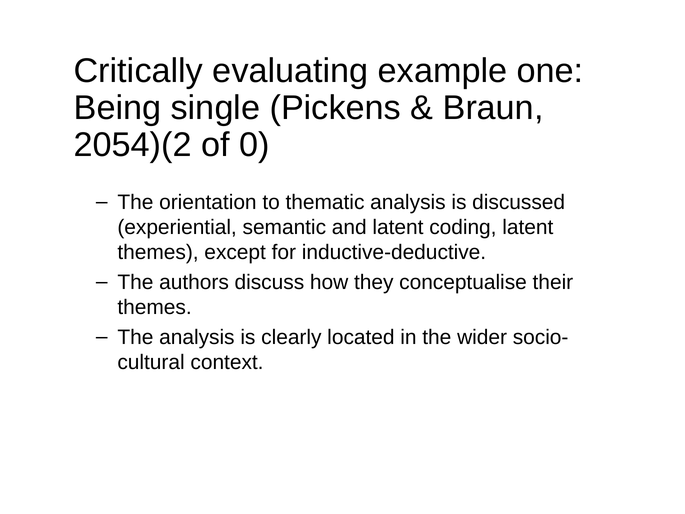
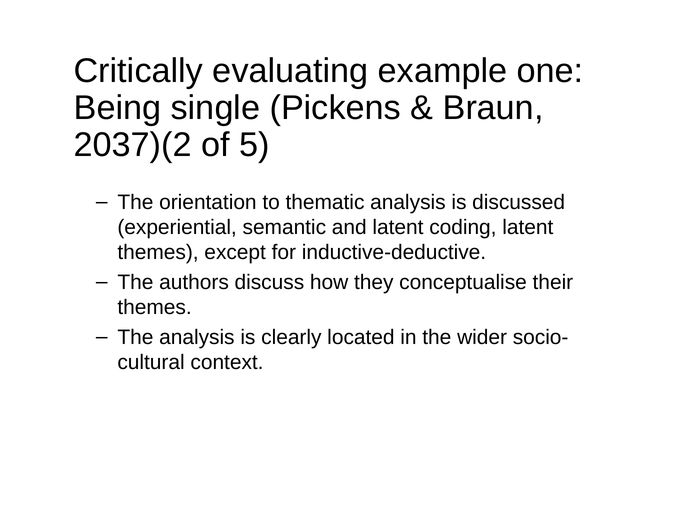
2054)(2: 2054)(2 -> 2037)(2
0: 0 -> 5
